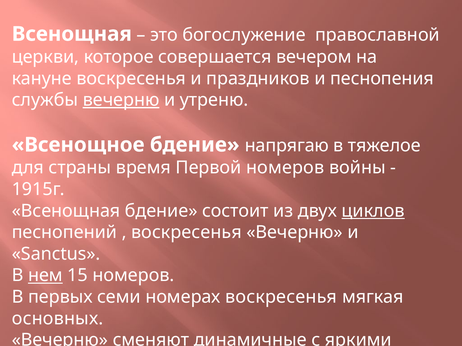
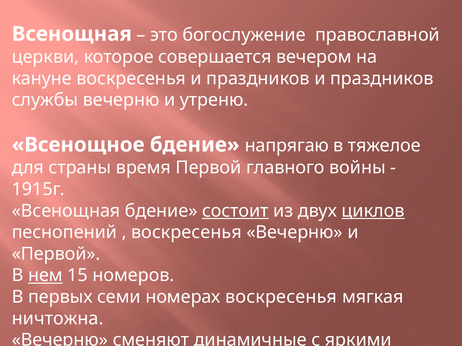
праздников и песнопения: песнопения -> праздников
вечерню at (121, 100) underline: present -> none
Первой номеров: номеров -> главного
состоит underline: none -> present
Sanctus at (56, 254): Sanctus -> Первой
основных: основных -> ничтожна
